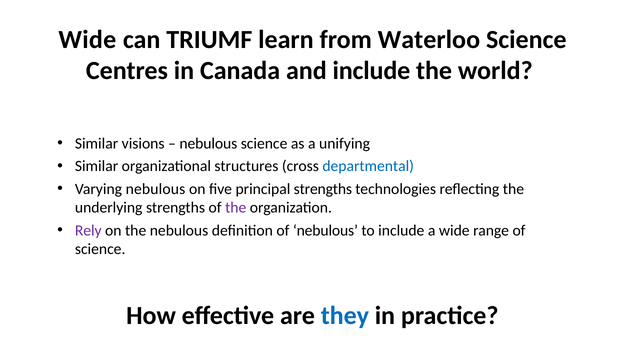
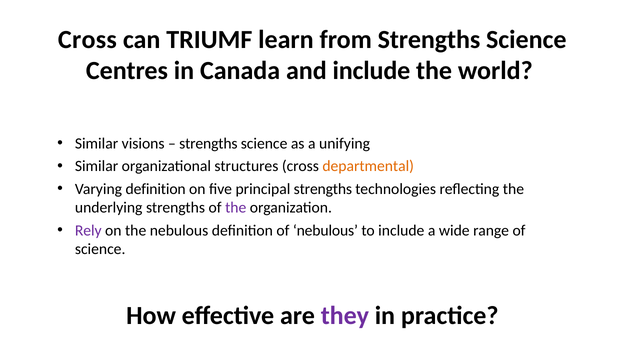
Wide at (87, 39): Wide -> Cross
from Waterloo: Waterloo -> Strengths
nebulous at (208, 143): nebulous -> strengths
departmental colour: blue -> orange
Varying nebulous: nebulous -> definition
they colour: blue -> purple
